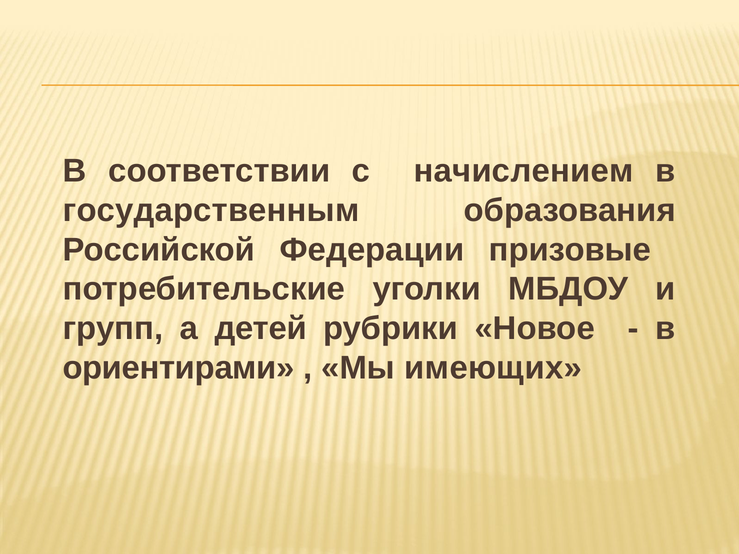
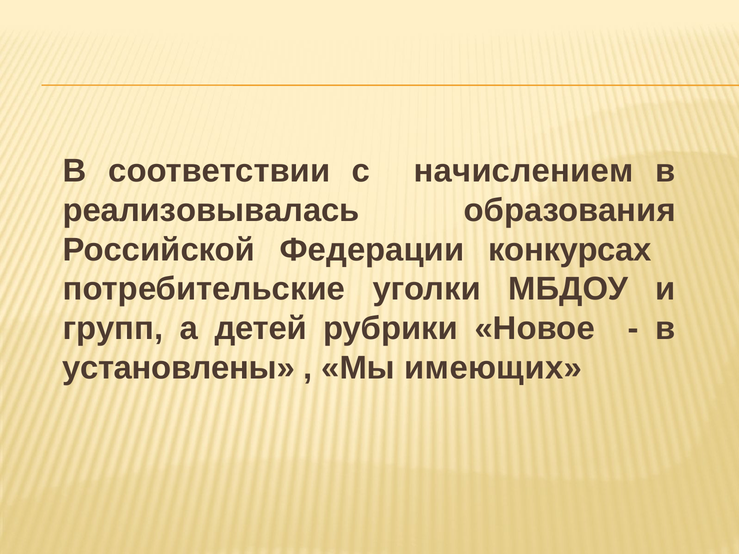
государственным: государственным -> реализовывалась
призовые: призовые -> конкурсах
ориентирами: ориентирами -> установлены
